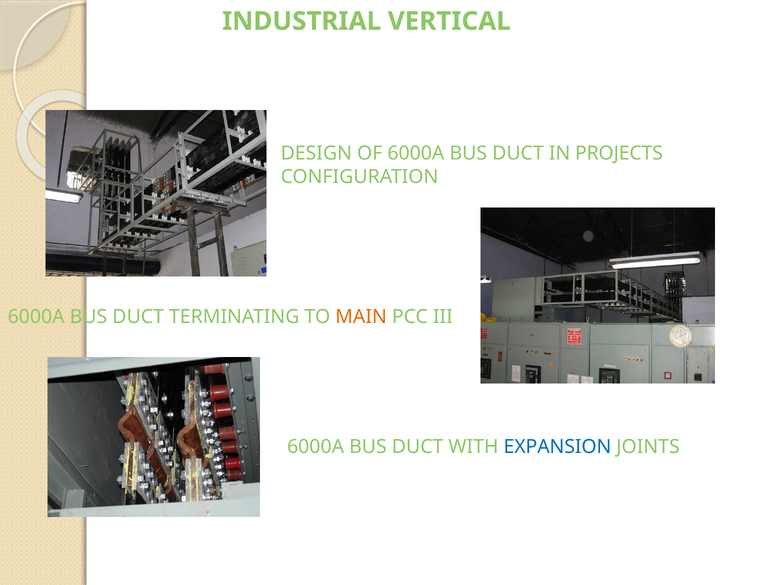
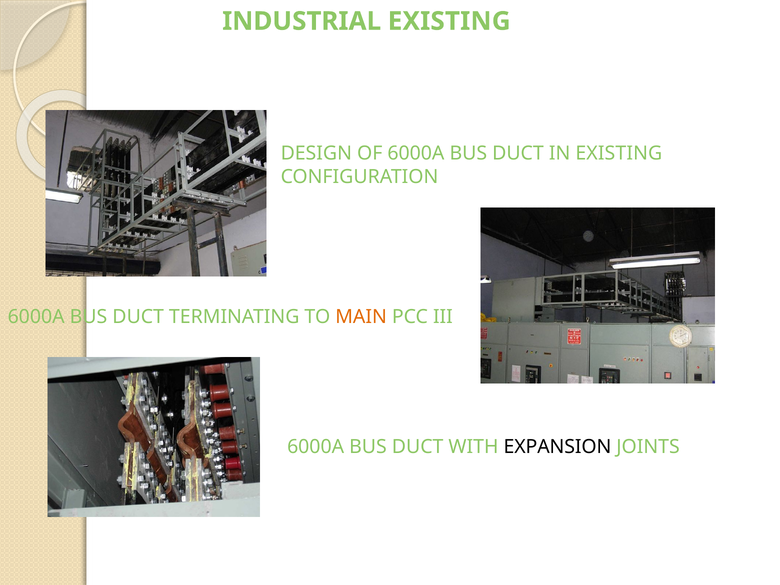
INDUSTRIAL VERTICAL: VERTICAL -> EXISTING
IN PROJECTS: PROJECTS -> EXISTING
EXPANSION colour: blue -> black
